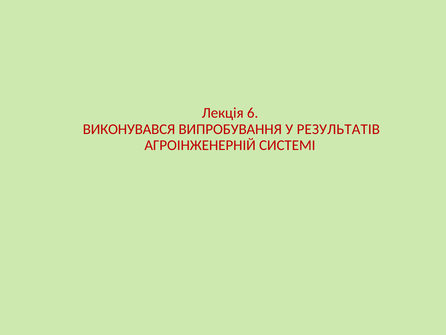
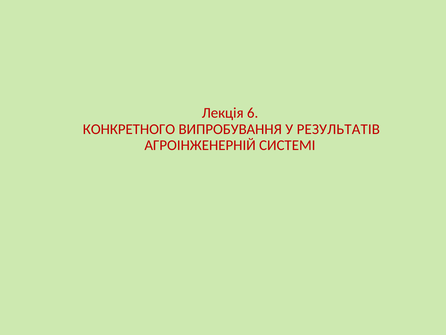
ВИКОНУВАВСЯ: ВИКОНУВАВСЯ -> КОНКРЕТНОГО
